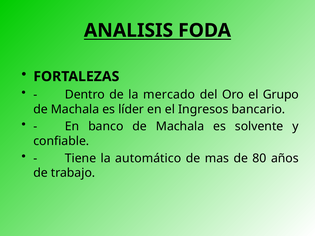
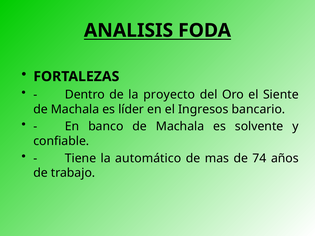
mercado: mercado -> proyecto
Grupo: Grupo -> Siente
80: 80 -> 74
